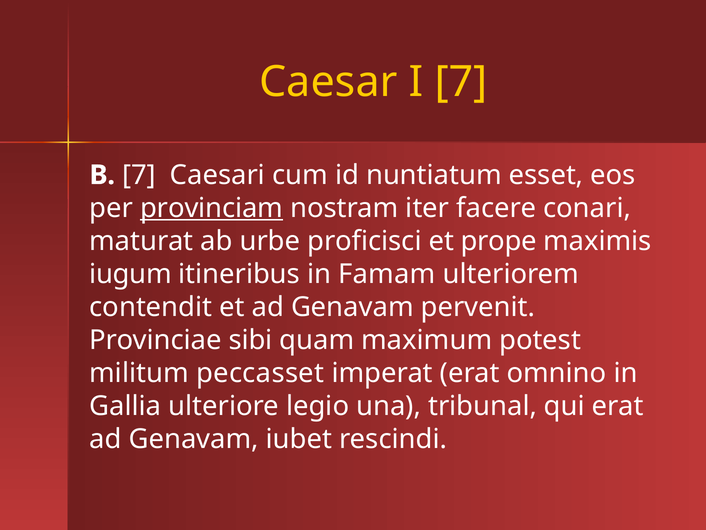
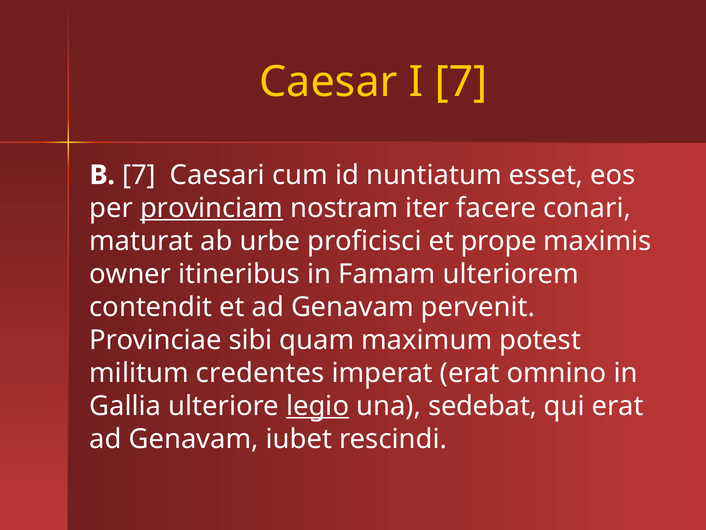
iugum: iugum -> owner
peccasset: peccasset -> credentes
legio underline: none -> present
tribunal: tribunal -> sedebat
